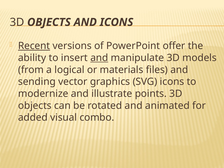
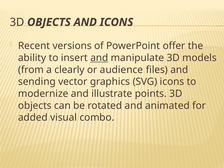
Recent underline: present -> none
logical: logical -> clearly
materials: materials -> audience
